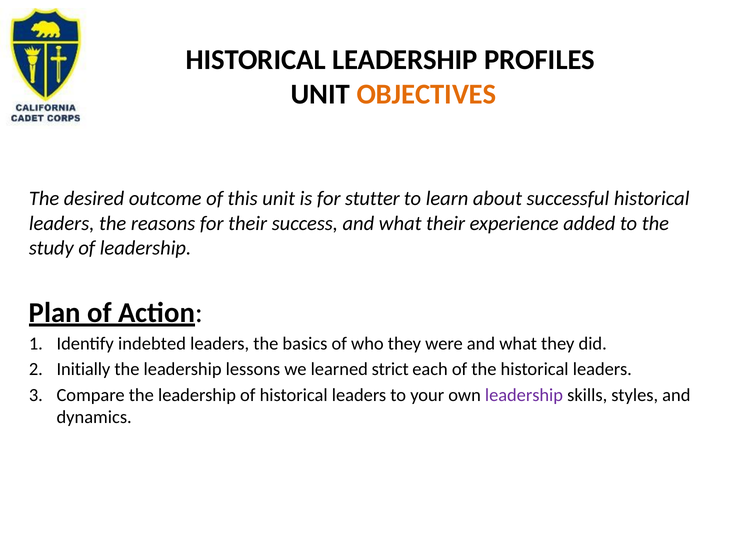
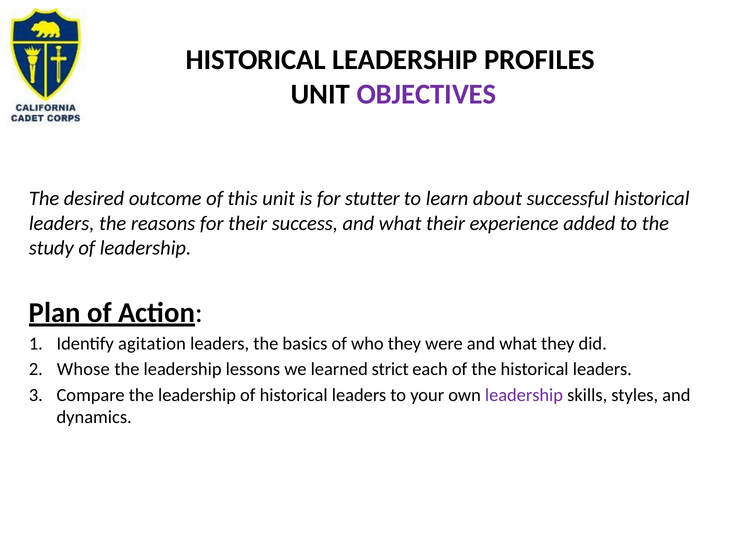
OBJECTIVES colour: orange -> purple
indebted: indebted -> agitation
Initially: Initially -> Whose
